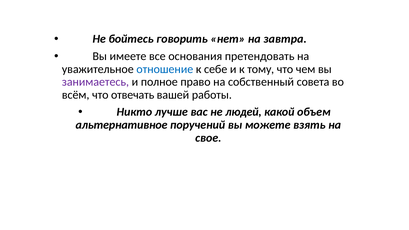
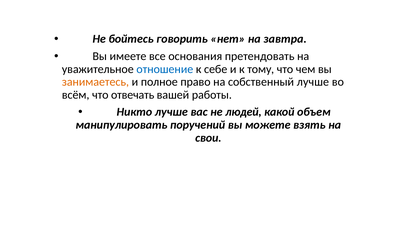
занимаетесь colour: purple -> orange
собственный совета: совета -> лучше
альтернативное: альтернативное -> манипулировать
свое: свое -> свои
